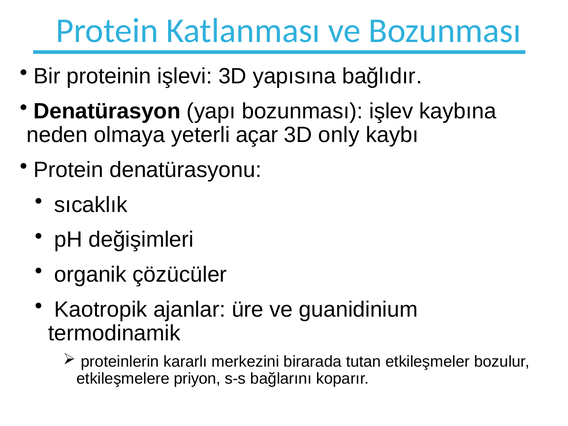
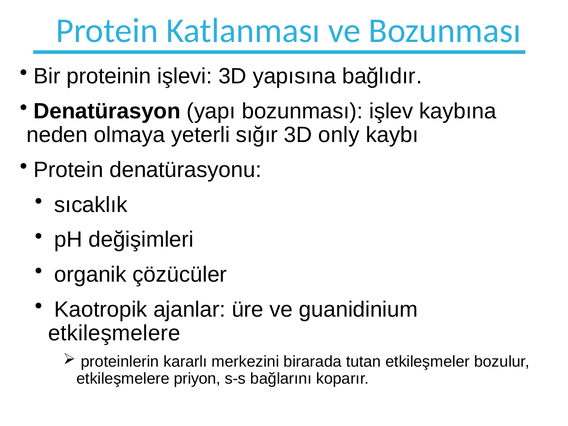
açar: açar -> sığır
termodinamik at (114, 333): termodinamik -> etkileşmelere
